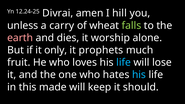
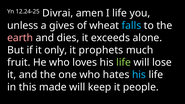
I hill: hill -> life
carry: carry -> gives
falls colour: light green -> light blue
worship: worship -> exceeds
life at (124, 62) colour: light blue -> light green
should: should -> people
